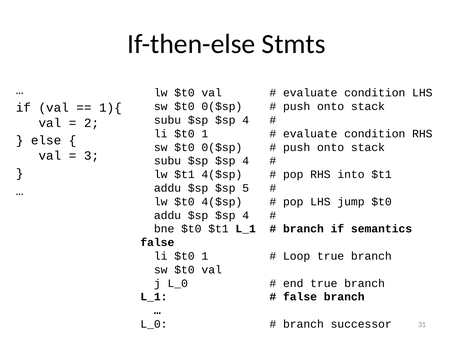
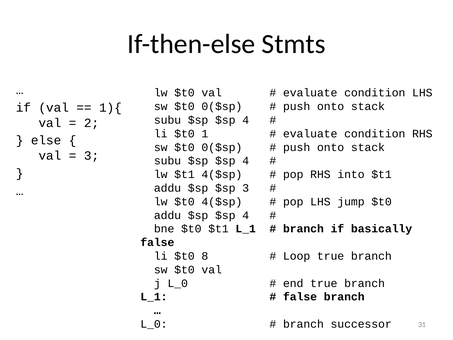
$sp 5: 5 -> 3
semantics: semantics -> basically
1 at (205, 256): 1 -> 8
